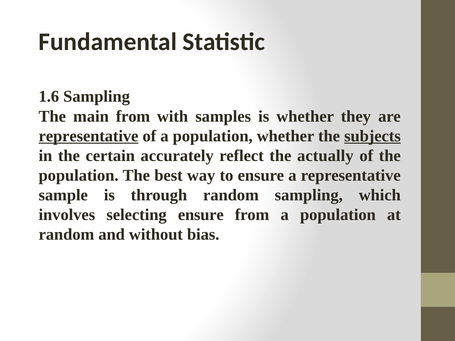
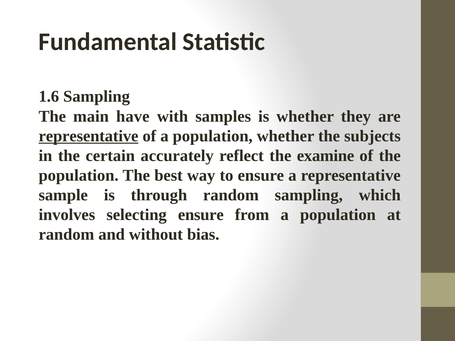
main from: from -> have
subjects underline: present -> none
actually: actually -> examine
